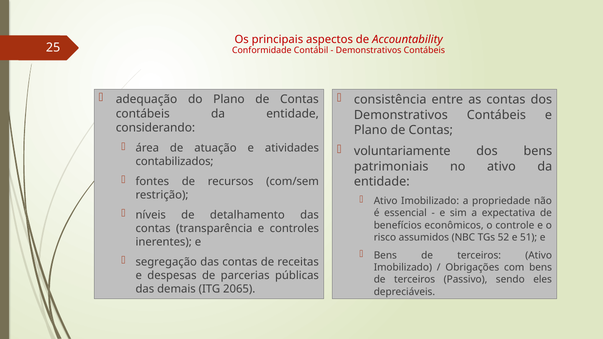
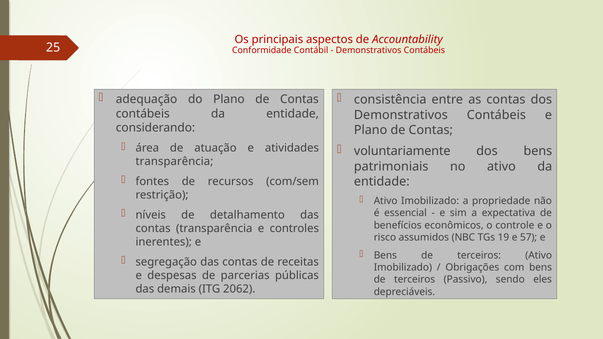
contabilizados at (175, 162): contabilizados -> transparência
52: 52 -> 19
51: 51 -> 57
2065: 2065 -> 2062
